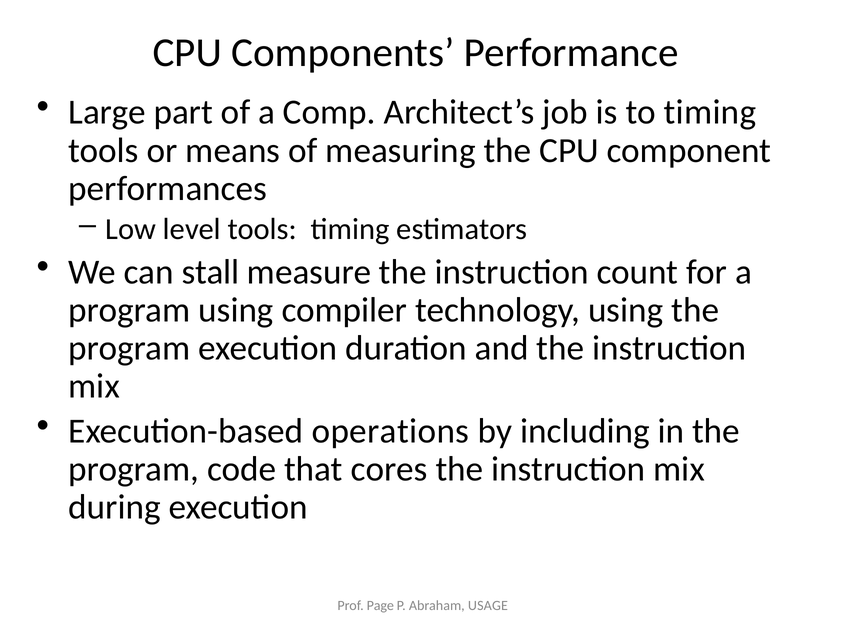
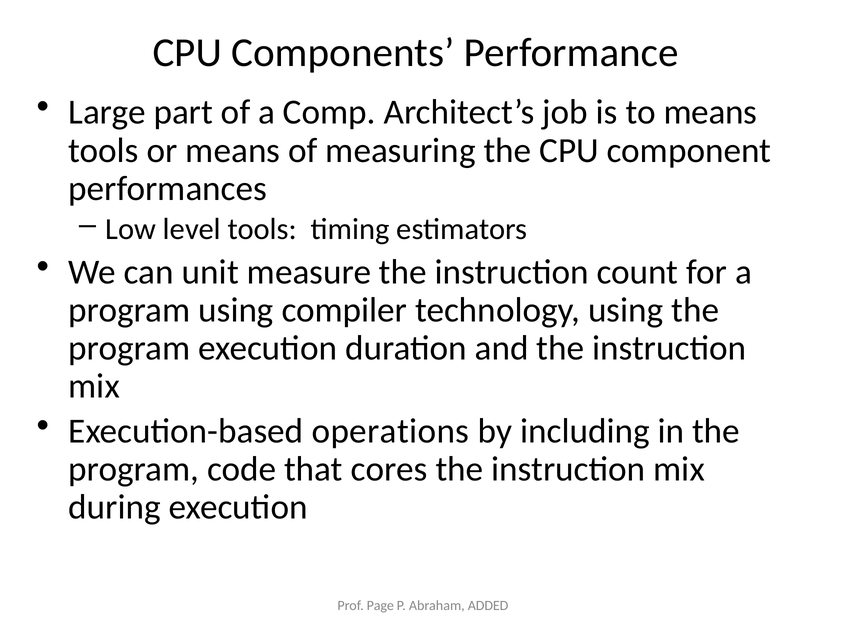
to timing: timing -> means
stall: stall -> unit
USAGE: USAGE -> ADDED
